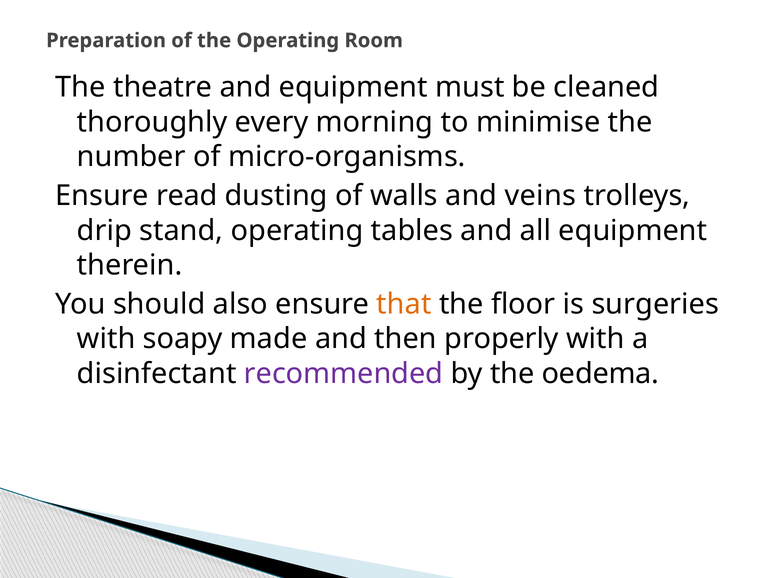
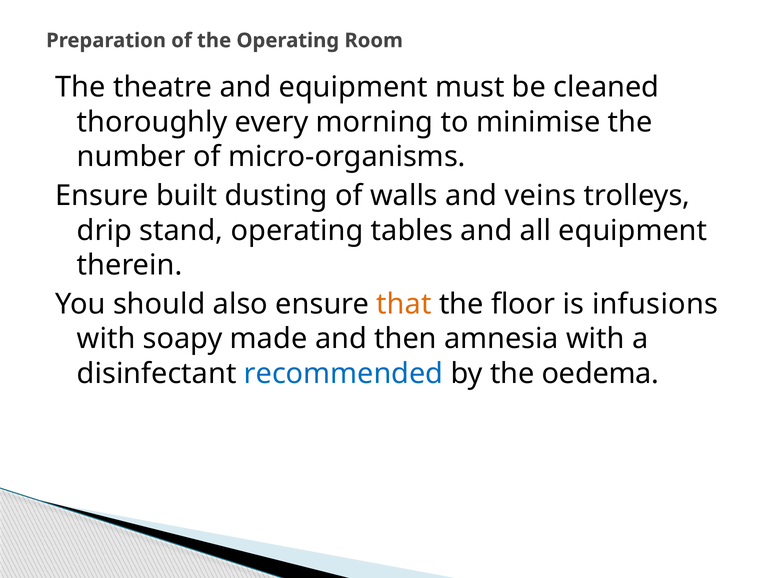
read: read -> built
surgeries: surgeries -> infusions
properly: properly -> amnesia
recommended colour: purple -> blue
